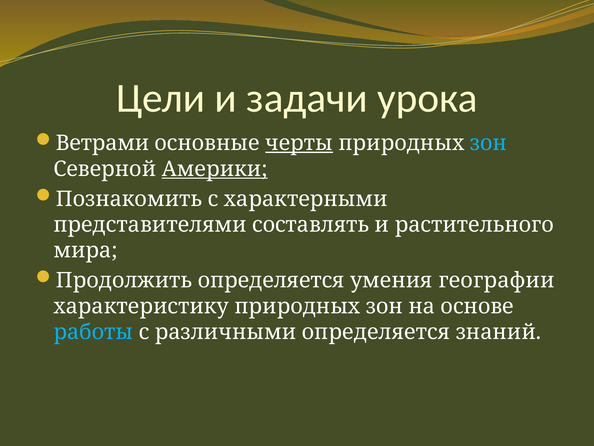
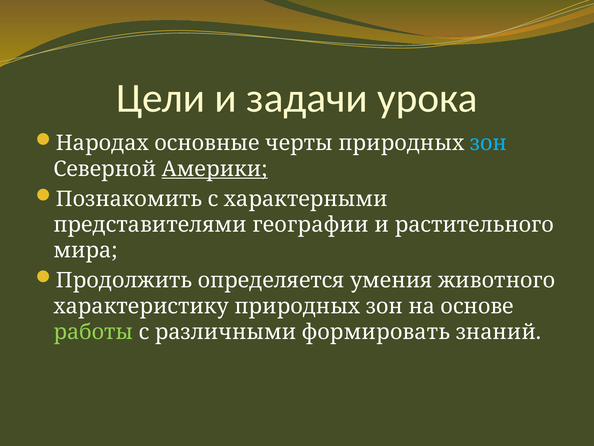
Ветрами: Ветрами -> Народах
черты underline: present -> none
составлять: составлять -> географии
географии: географии -> животного
работы colour: light blue -> light green
различными определяется: определяется -> формировать
